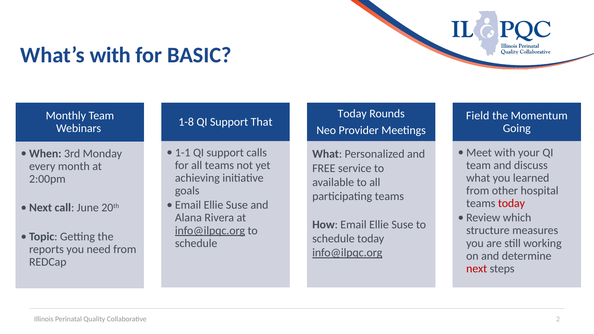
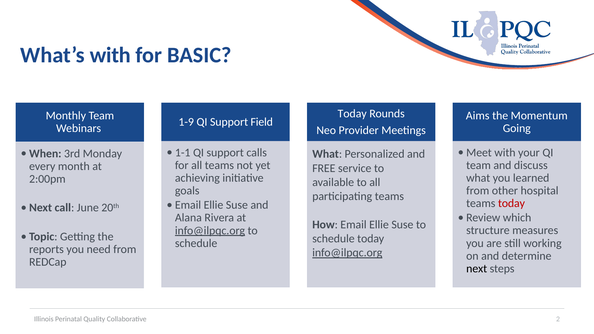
Field at (478, 116): Field -> Aims
1-8: 1-8 -> 1-9
That: That -> Field
next at (477, 269) colour: red -> black
